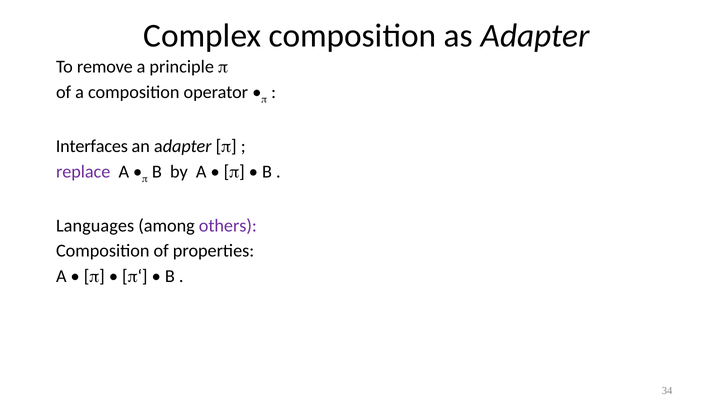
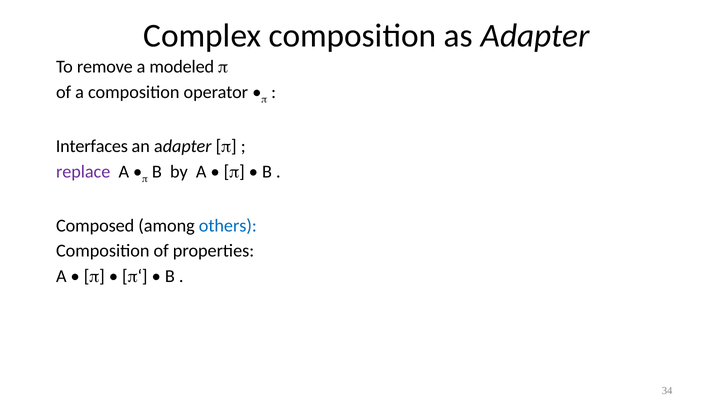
principle: principle -> modeled
Languages: Languages -> Composed
others colour: purple -> blue
